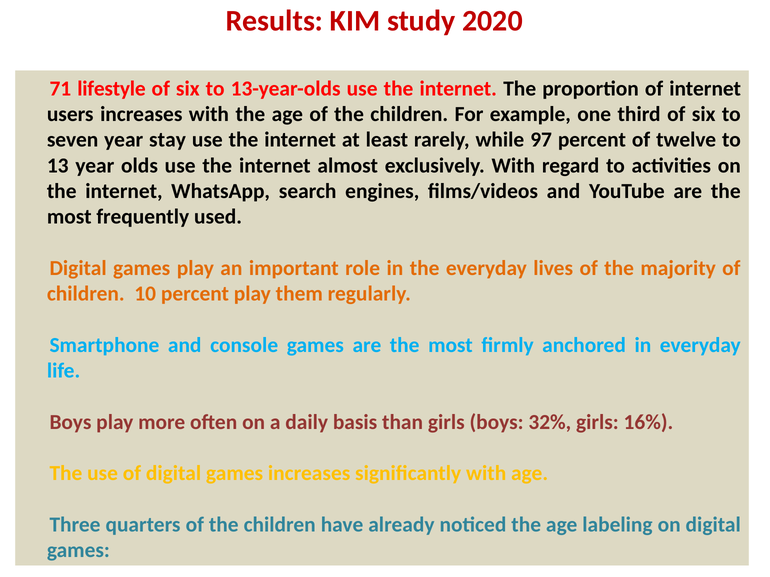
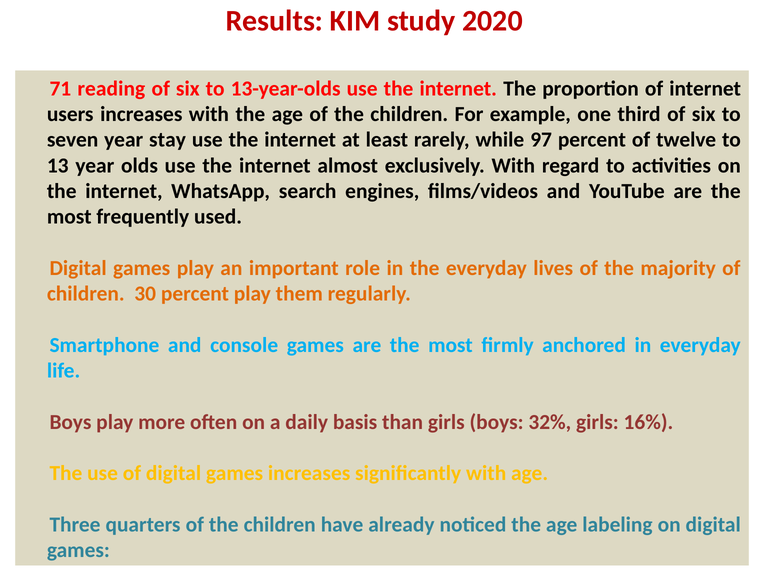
lifestyle: lifestyle -> reading
10: 10 -> 30
